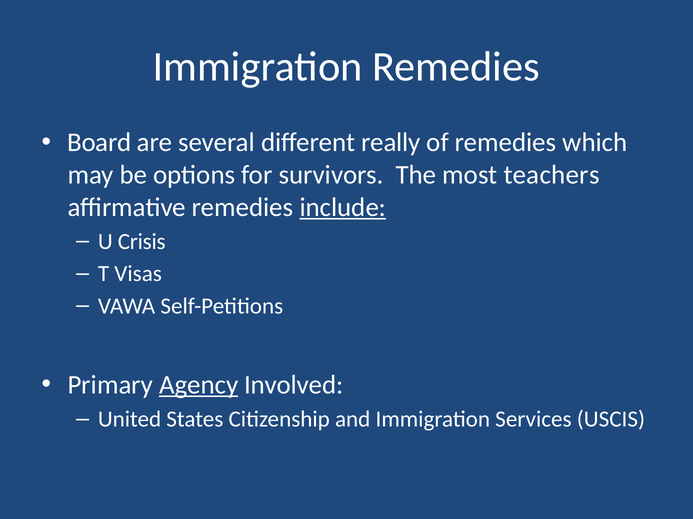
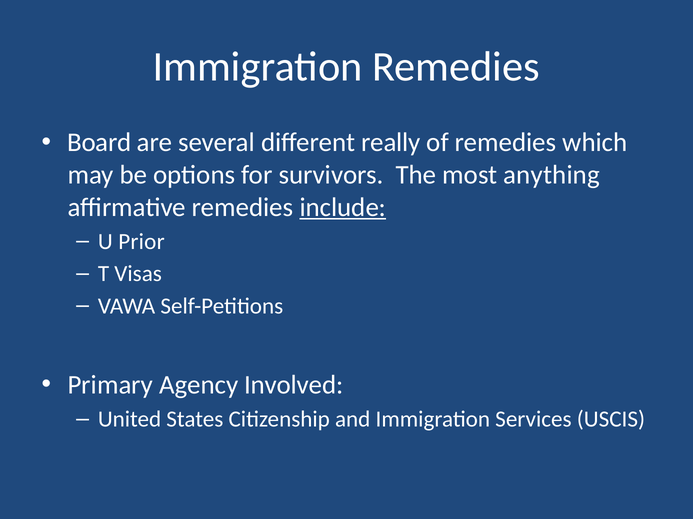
teachers: teachers -> anything
Crisis: Crisis -> Prior
Agency underline: present -> none
